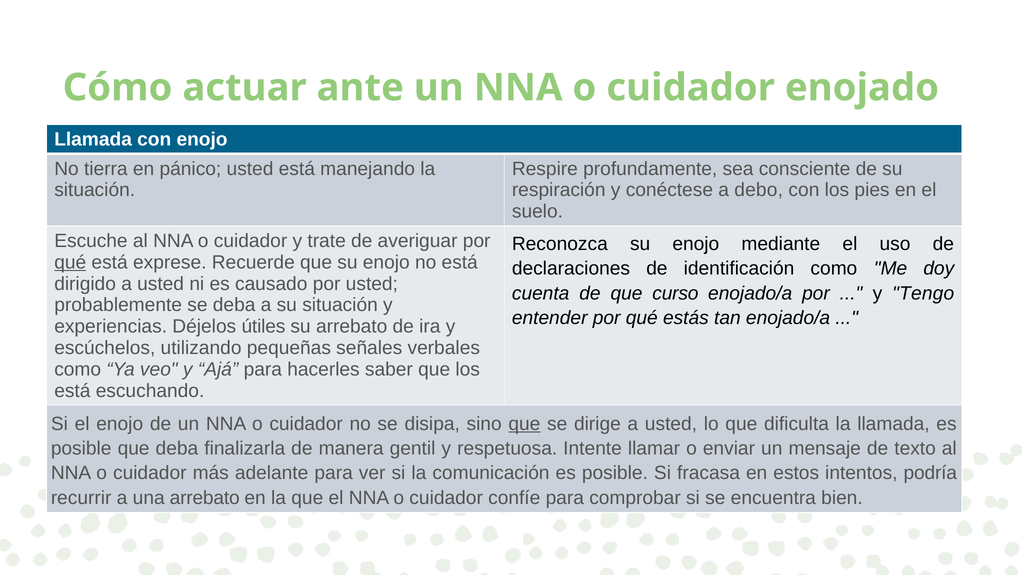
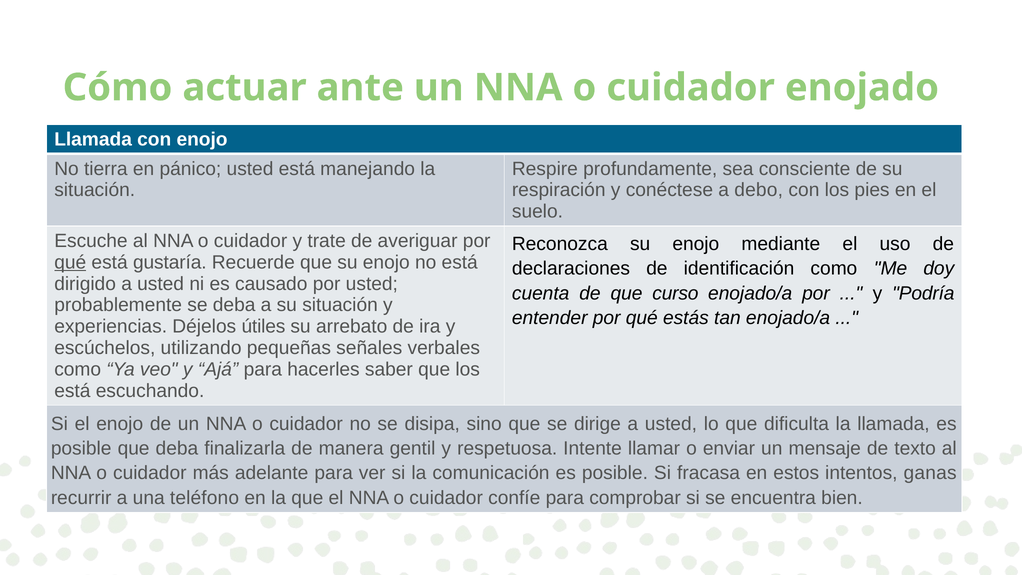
exprese: exprese -> gustaría
Tengo: Tengo -> Podría
que at (524, 424) underline: present -> none
podría: podría -> ganas
una arrebato: arrebato -> teléfono
